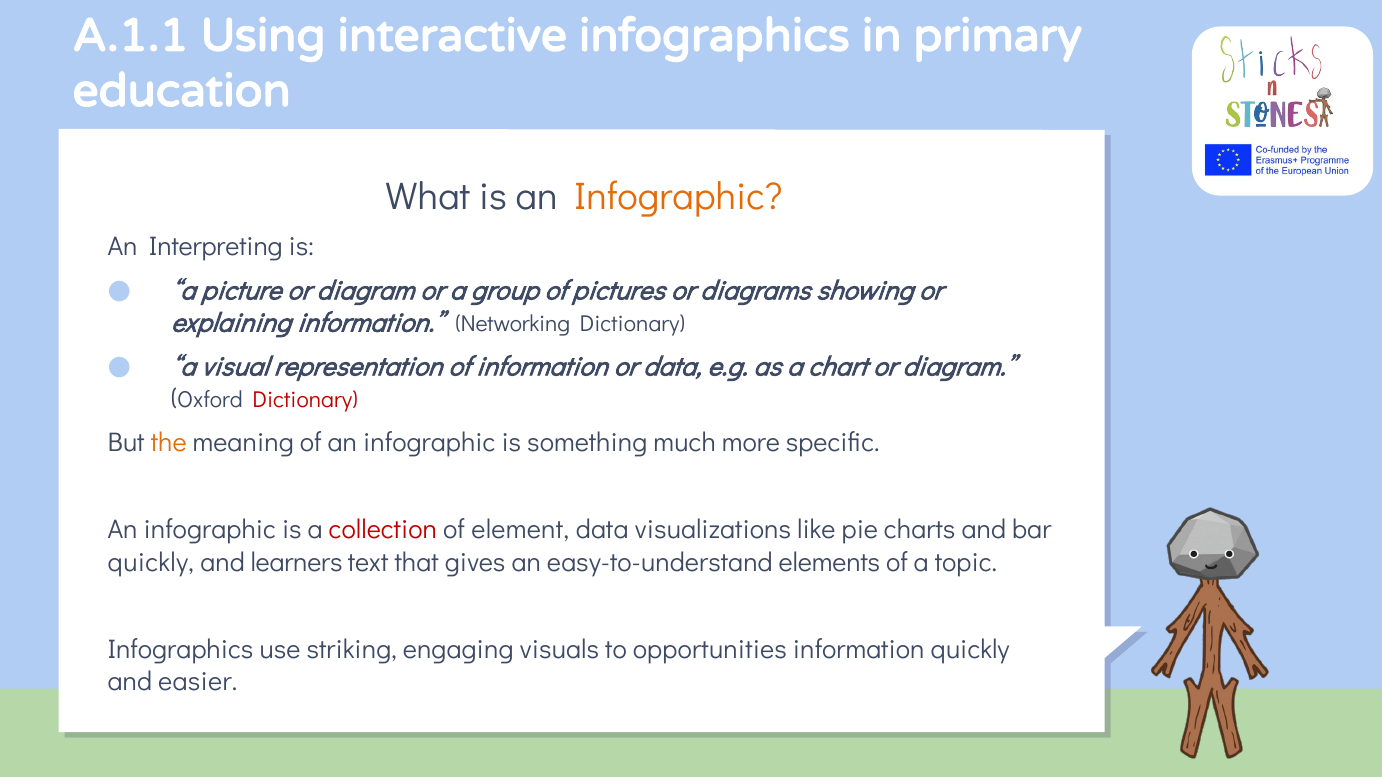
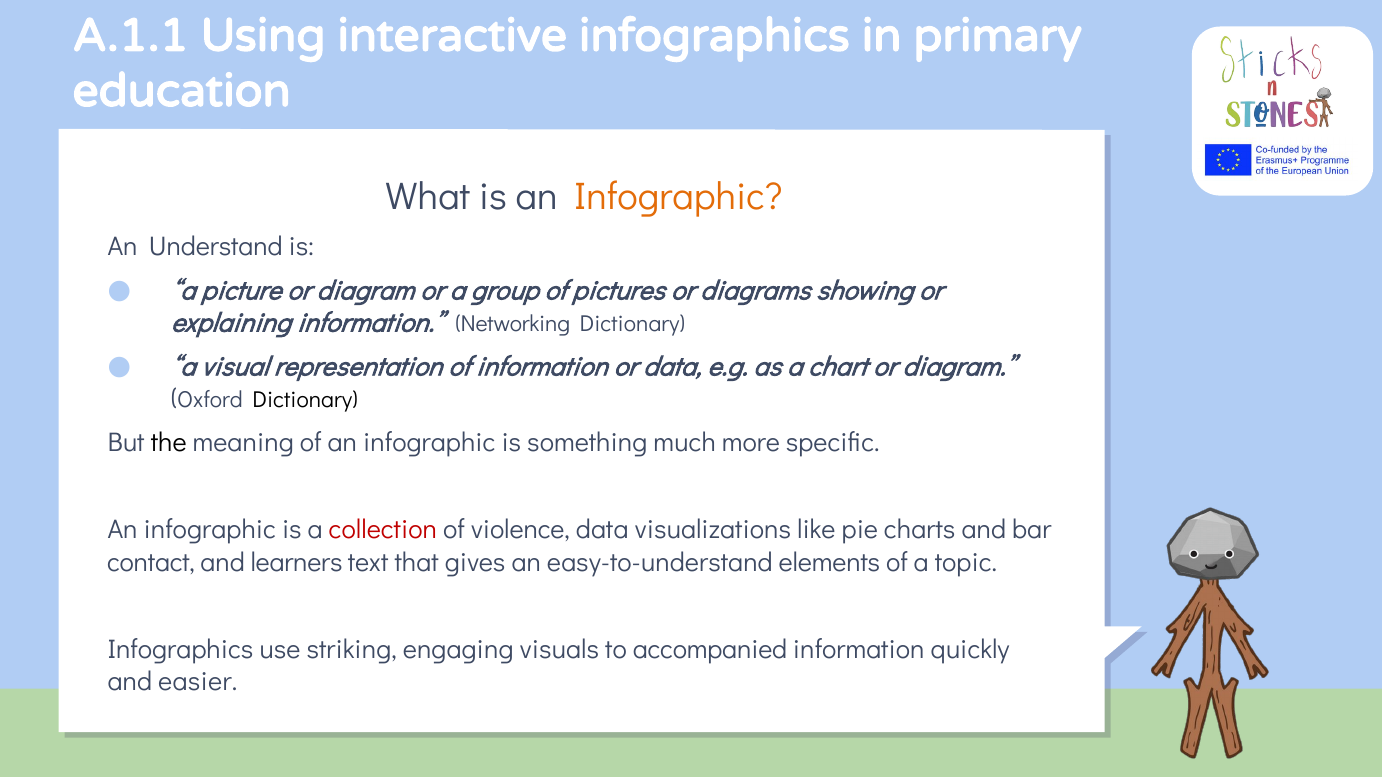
Interpreting: Interpreting -> Understand
Dictionary at (305, 400) colour: red -> black
the colour: orange -> black
element: element -> violence
quickly at (151, 563): quickly -> contact
opportunities: opportunities -> accompanied
